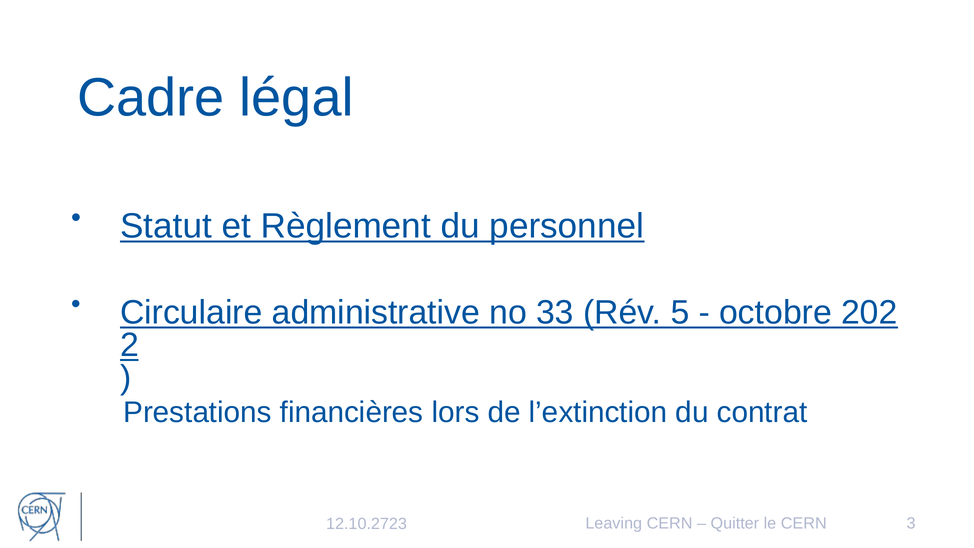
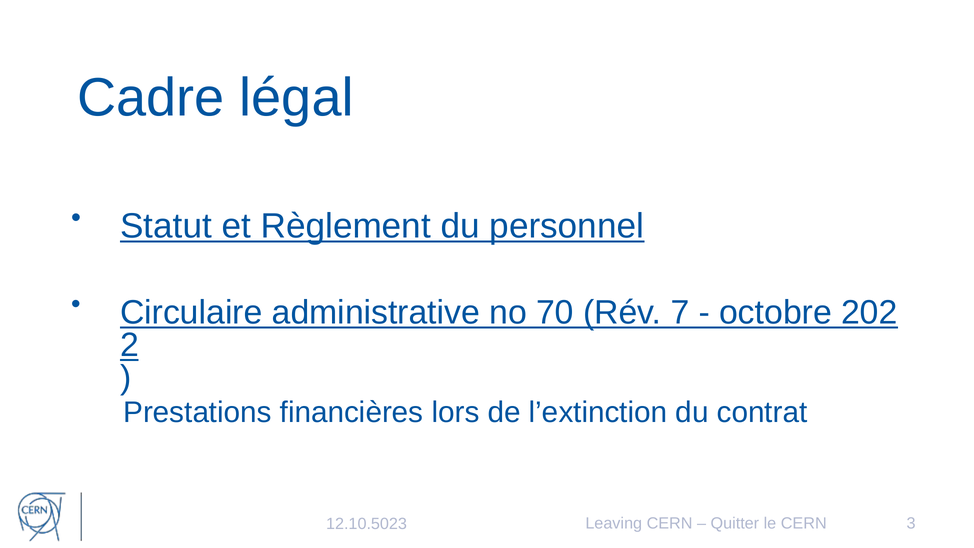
33: 33 -> 70
5: 5 -> 7
12.10.2723: 12.10.2723 -> 12.10.5023
